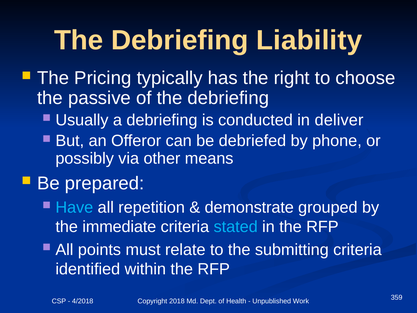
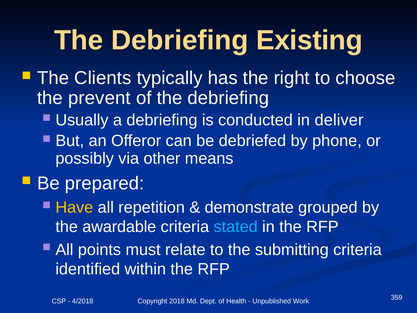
Liability: Liability -> Existing
Pricing: Pricing -> Clients
passive: passive -> prevent
Have colour: light blue -> yellow
immediate: immediate -> awardable
